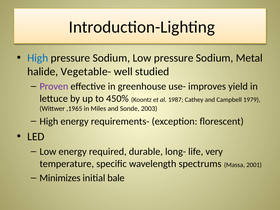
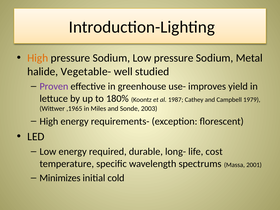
High at (38, 58) colour: blue -> orange
450%: 450% -> 180%
very: very -> cost
bale: bale -> cold
